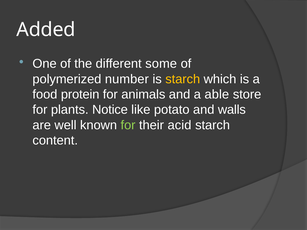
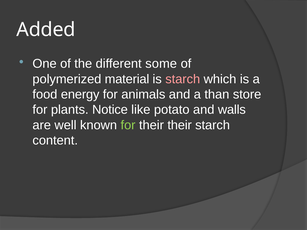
number: number -> material
starch at (183, 79) colour: yellow -> pink
protein: protein -> energy
able: able -> than
their acid: acid -> their
